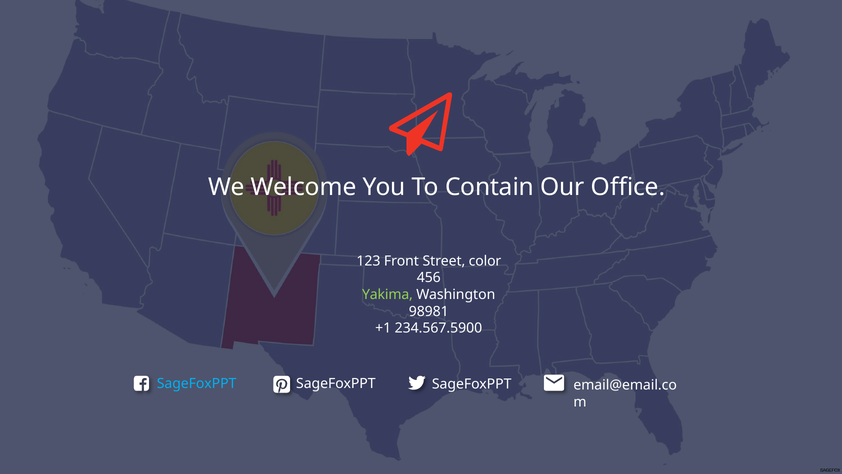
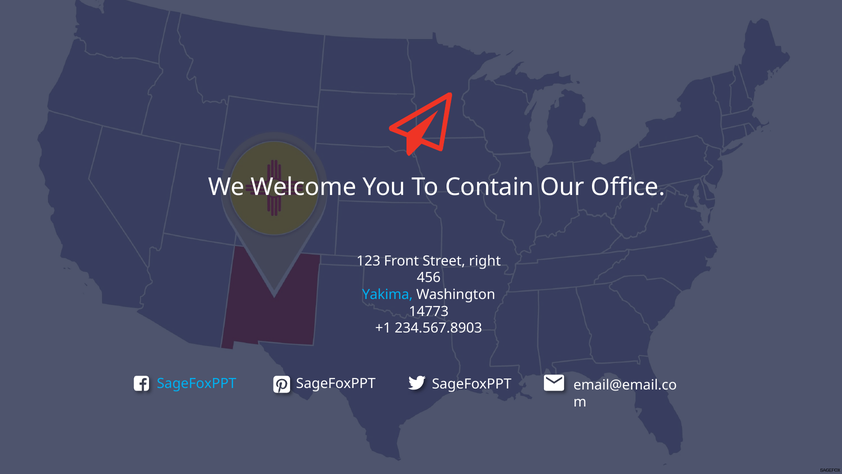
color: color -> right
Yakima colour: light green -> light blue
98981: 98981 -> 14773
234.567.5900: 234.567.5900 -> 234.567.8903
